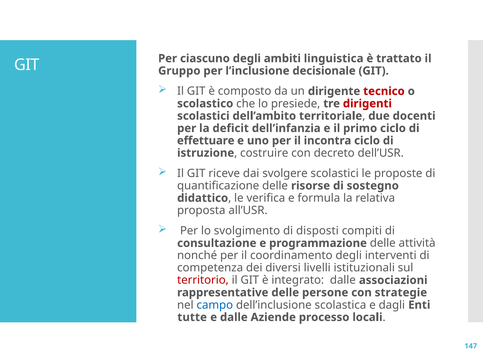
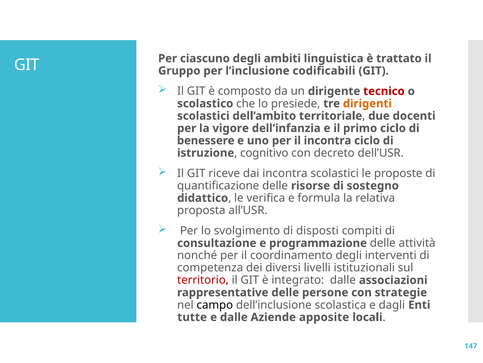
decisionale: decisionale -> codificabili
dirigenti colour: red -> orange
deficit: deficit -> vigore
effettuare: effettuare -> benessere
costruire: costruire -> cognitivo
dai svolgere: svolgere -> incontra
campo colour: blue -> black
processo: processo -> apposite
